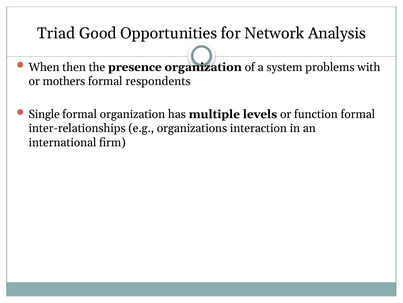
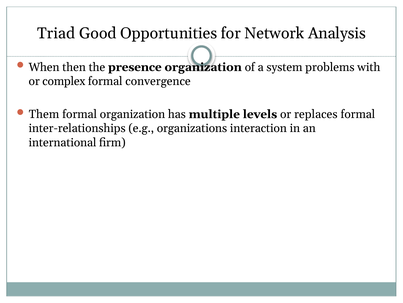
mothers: mothers -> complex
respondents: respondents -> convergence
Single: Single -> Them
function: function -> replaces
